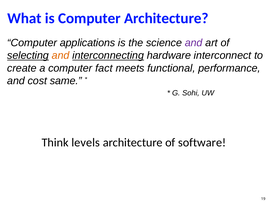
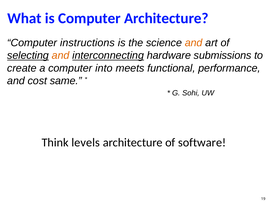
applications: applications -> instructions
and at (194, 43) colour: purple -> orange
interconnect: interconnect -> submissions
fact: fact -> into
